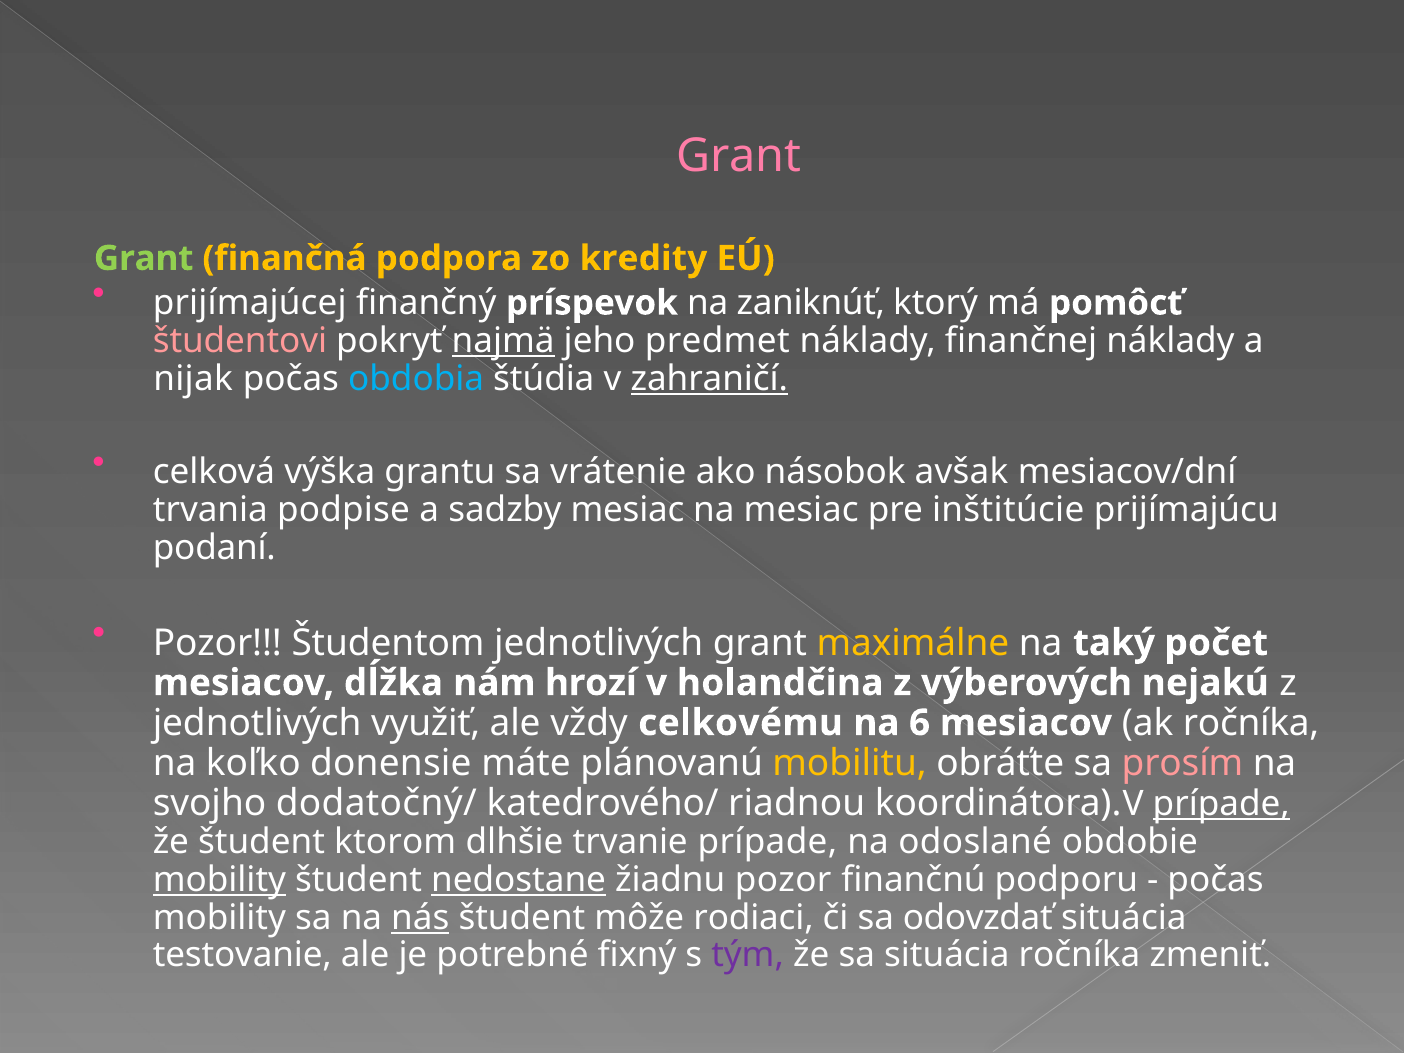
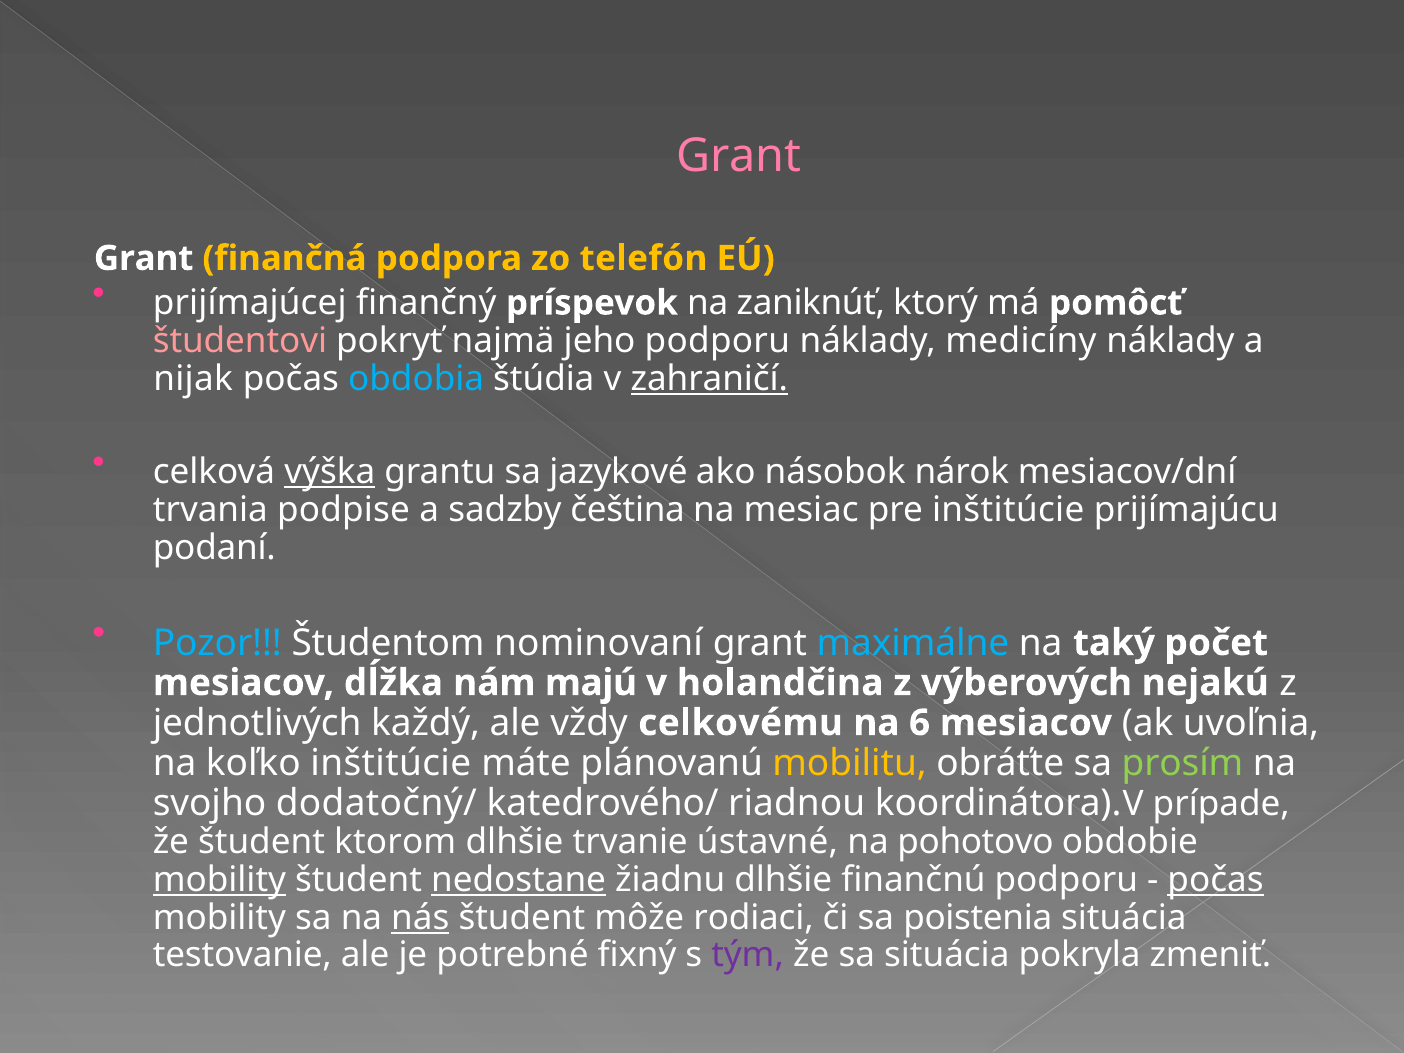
Grant at (144, 258) colour: light green -> white
kredity: kredity -> telefón
najmä underline: present -> none
jeho predmet: predmet -> podporu
finančnej: finančnej -> medicíny
výška underline: none -> present
vrátenie: vrátenie -> jazykové
avšak: avšak -> nárok
sadzby mesiac: mesiac -> čeština
Pozor at (217, 643) colour: white -> light blue
Študentom jednotlivých: jednotlivých -> nominovaní
maximálne colour: yellow -> light blue
hrozí: hrozí -> majú
využiť: využiť -> každý
ak ročníka: ročníka -> uvoľnia
koľko donensie: donensie -> inštitúcie
prosím colour: pink -> light green
prípade at (1221, 804) underline: present -> none
trvanie prípade: prípade -> ústavné
odoslané: odoslané -> pohotovo
žiadnu pozor: pozor -> dlhšie
počas at (1216, 880) underline: none -> present
odovzdať: odovzdať -> poistenia
situácia ročníka: ročníka -> pokryla
